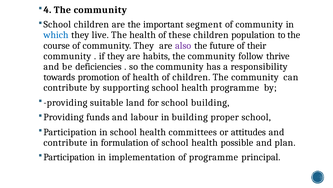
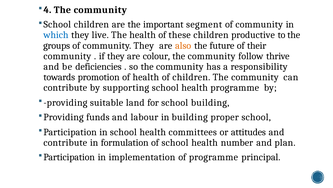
population: population -> productive
course: course -> groups
also colour: purple -> orange
habits: habits -> colour
possible: possible -> number
